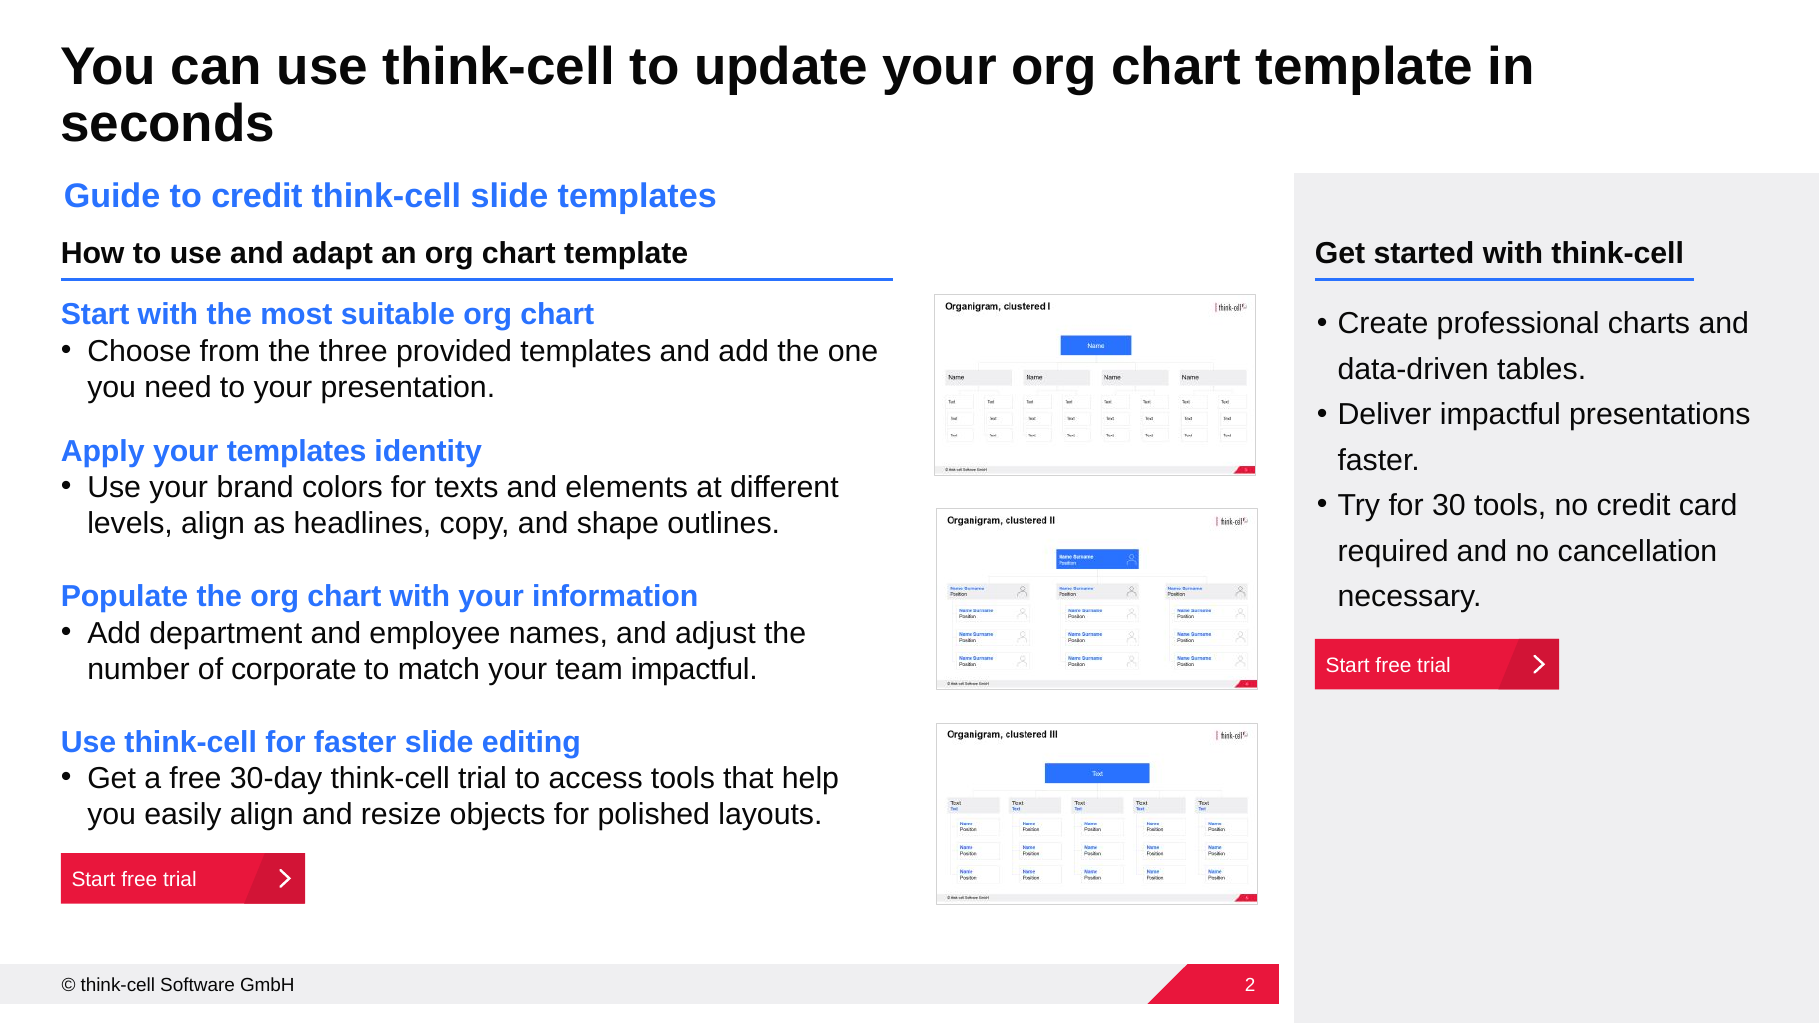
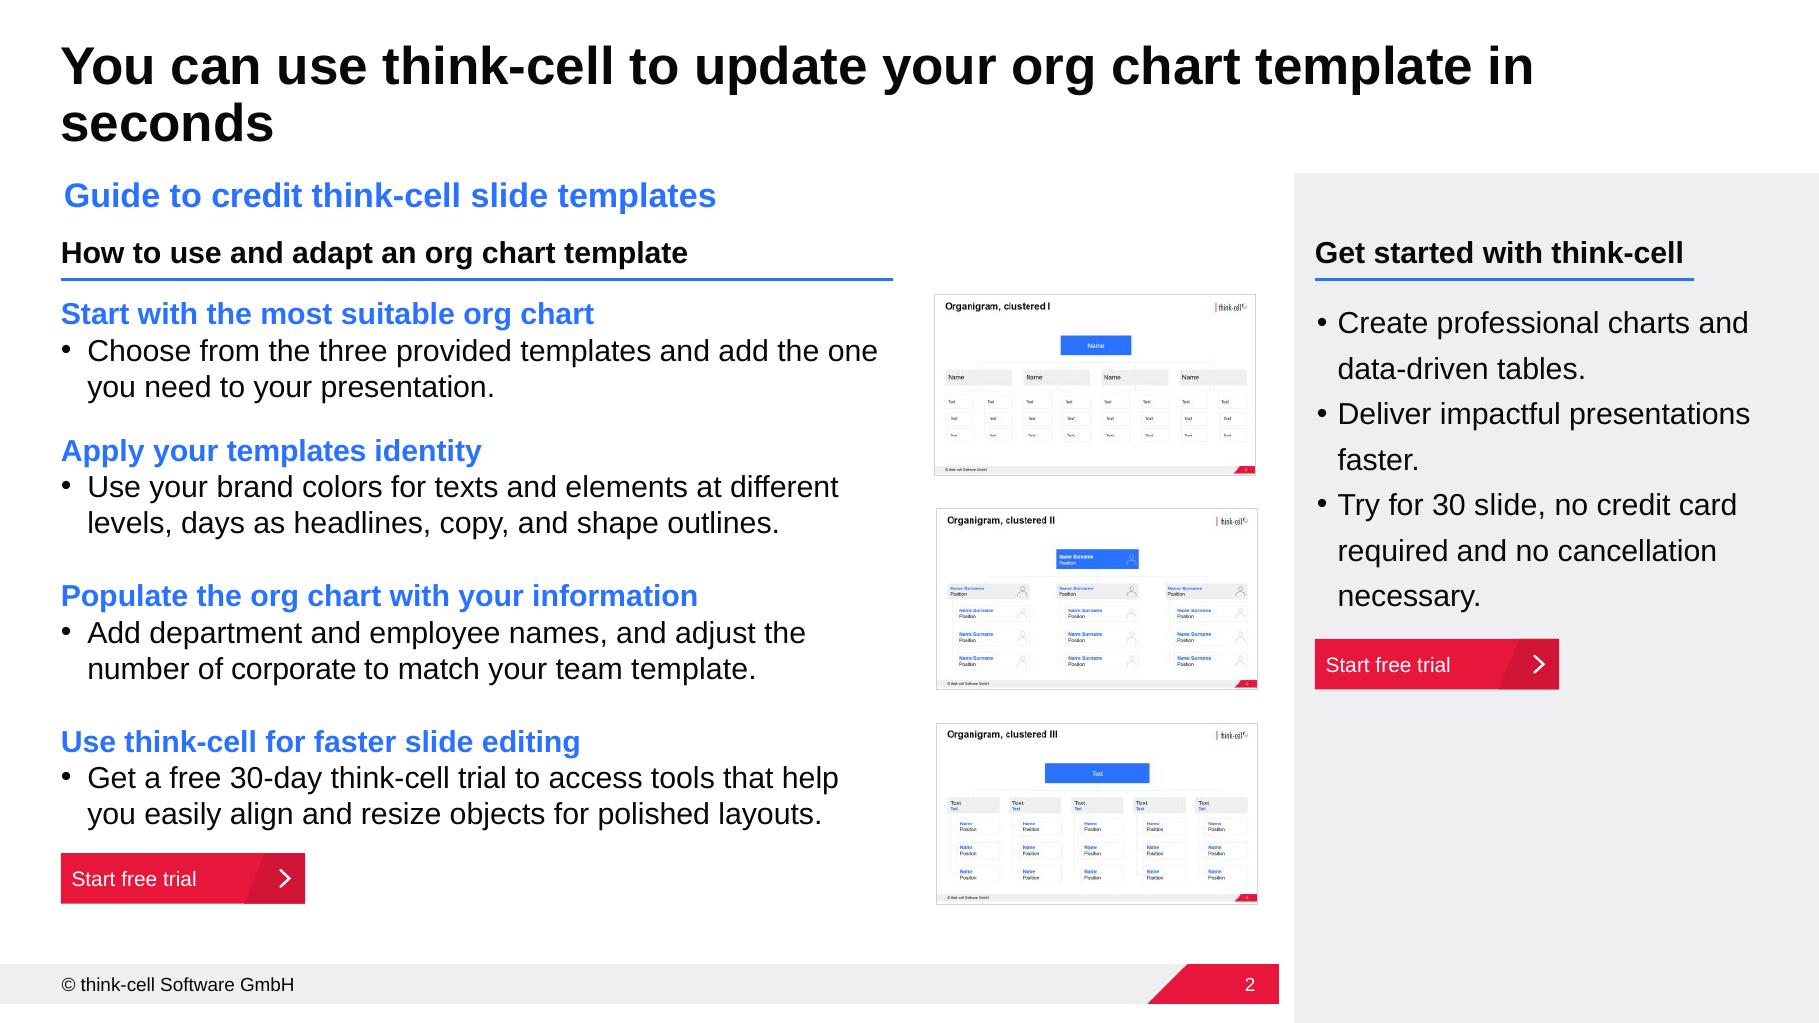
30 tools: tools -> slide
levels align: align -> days
team impactful: impactful -> template
